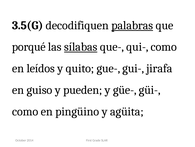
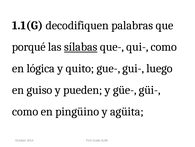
3.5(G: 3.5(G -> 1.1(G
palabras underline: present -> none
leídos: leídos -> lógica
jirafa: jirafa -> luego
